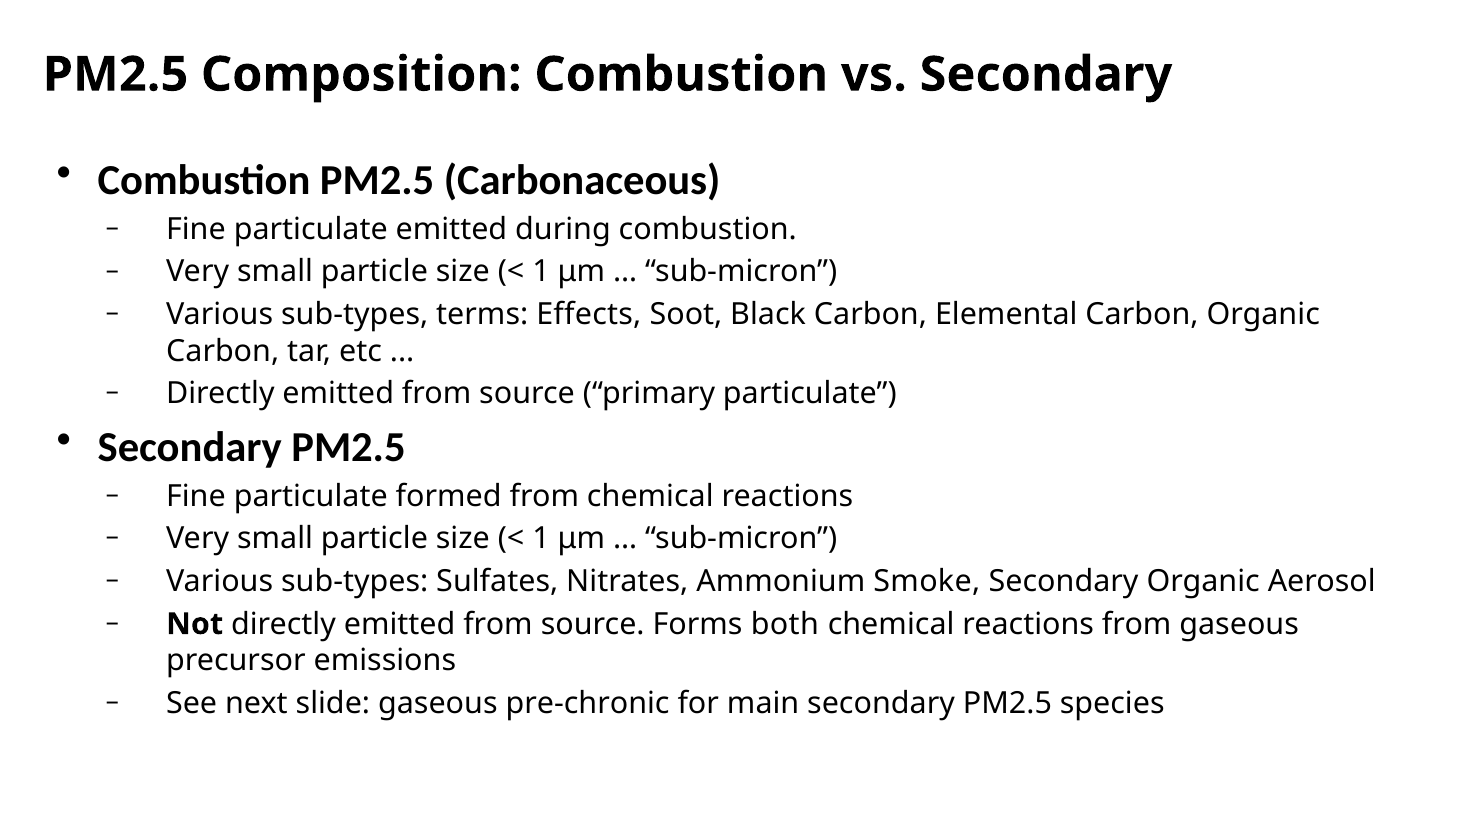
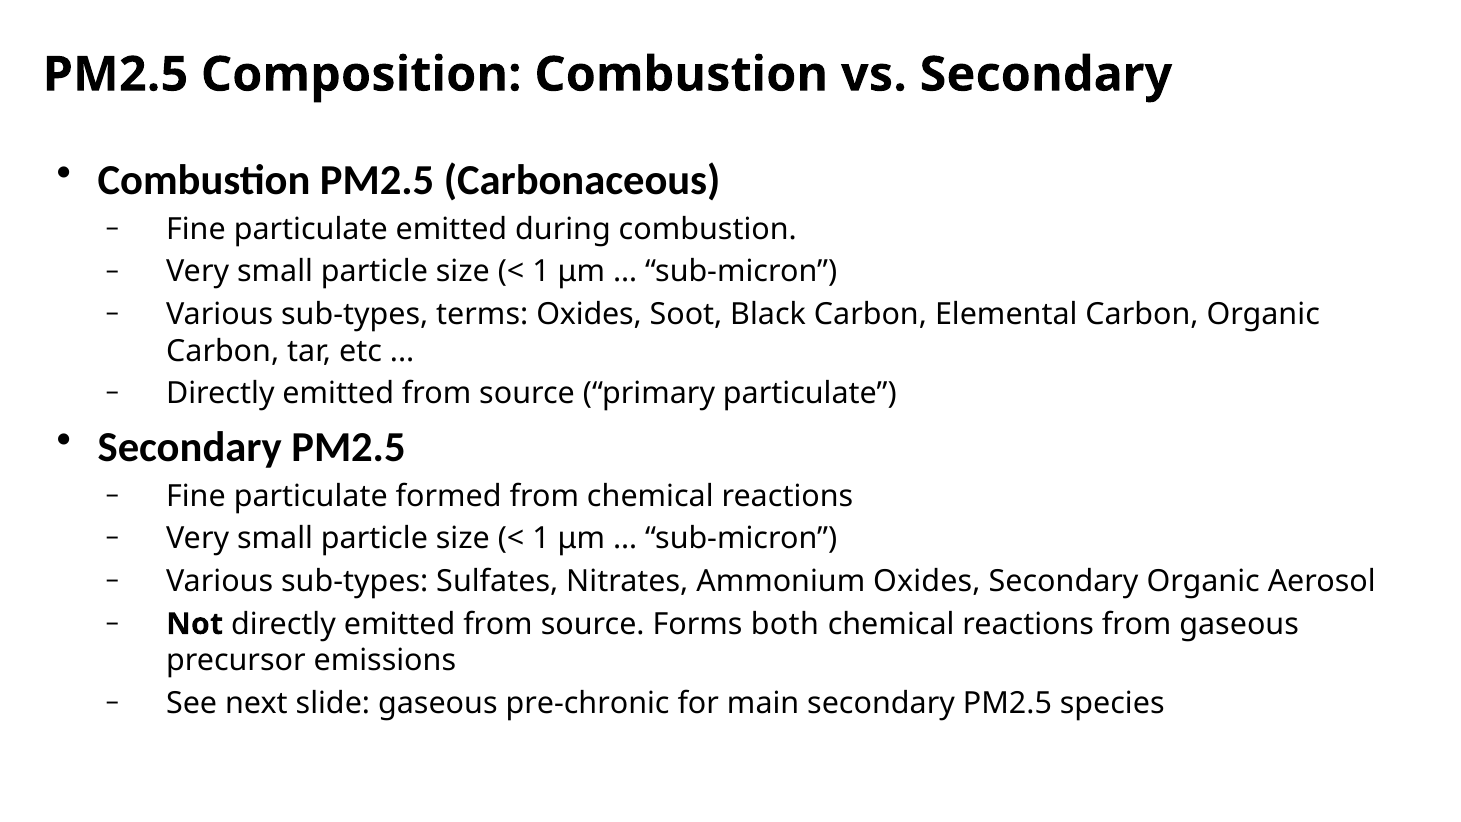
terms Effects: Effects -> Oxides
Ammonium Smoke: Smoke -> Oxides
